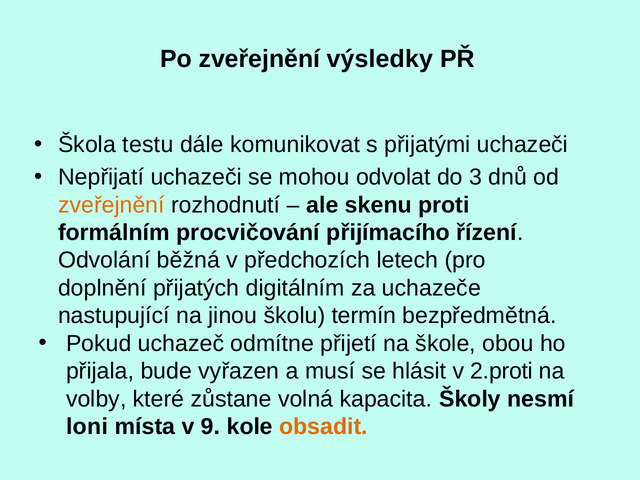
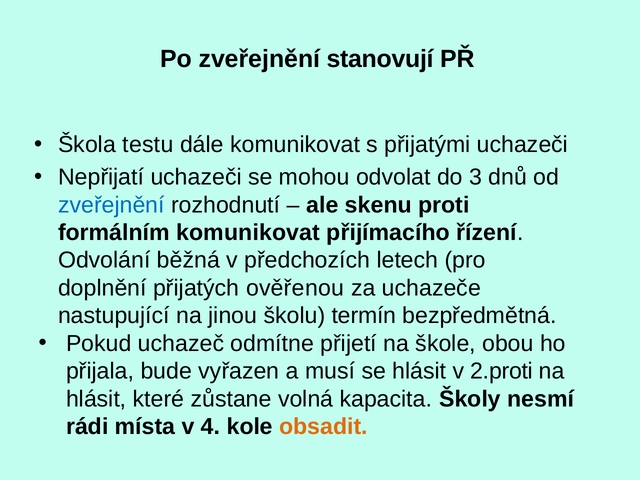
výsledky: výsledky -> stanovují
zveřejnění at (111, 205) colour: orange -> blue
formálním procvičování: procvičování -> komunikovat
digitálním: digitálním -> ověřenou
volby at (96, 399): volby -> hlásit
loni: loni -> rádi
9: 9 -> 4
